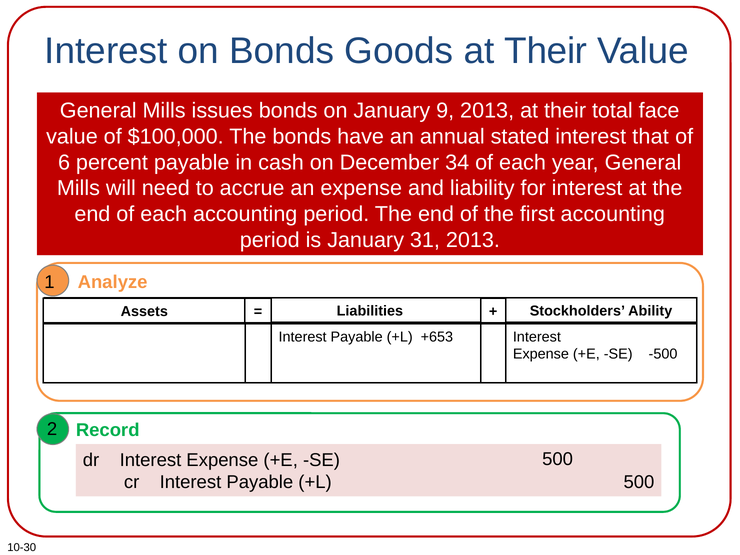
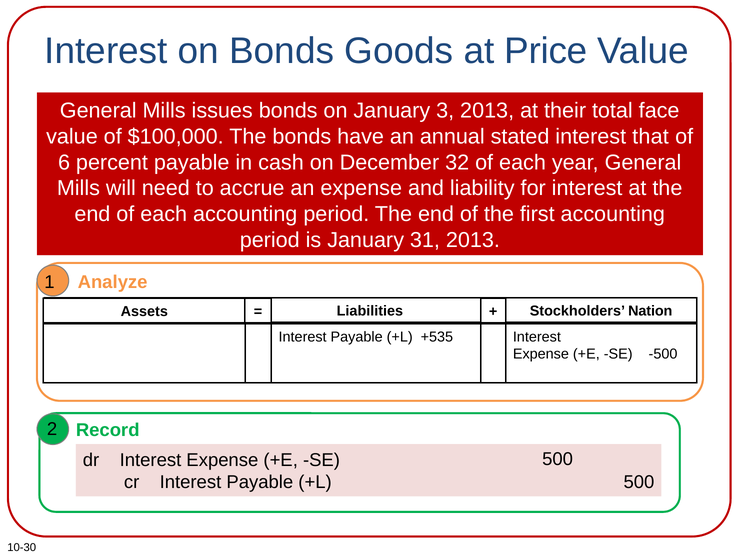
Their at (546, 51): Their -> Price
9: 9 -> 3
34: 34 -> 32
Ability: Ability -> Nation
+653: +653 -> +535
